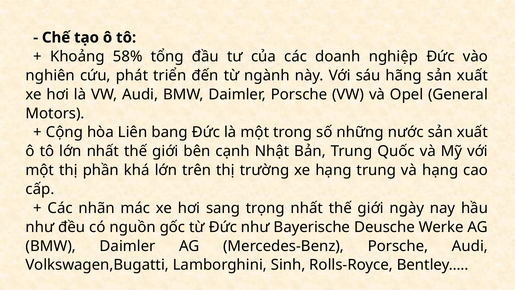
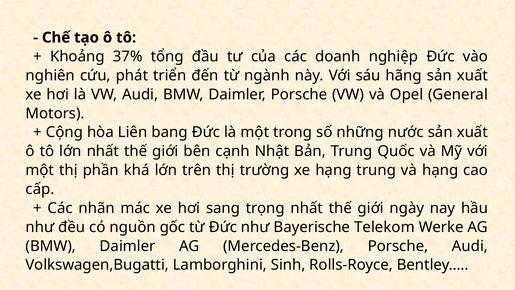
58%: 58% -> 37%
Deusche: Deusche -> Telekom
